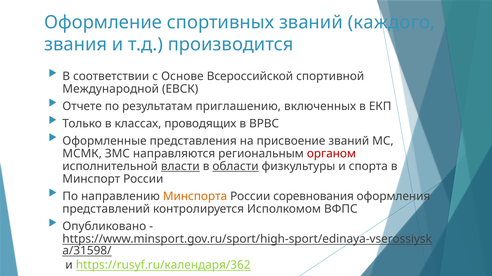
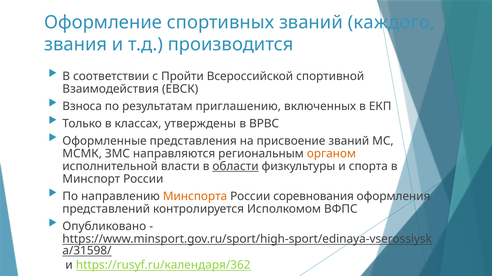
Основе: Основе -> Пройти
Международной: Международной -> Взаимодействия
Отчете: Отчете -> Взноса
проводящих: проводящих -> утверждены
органом colour: red -> orange
власти underline: present -> none
